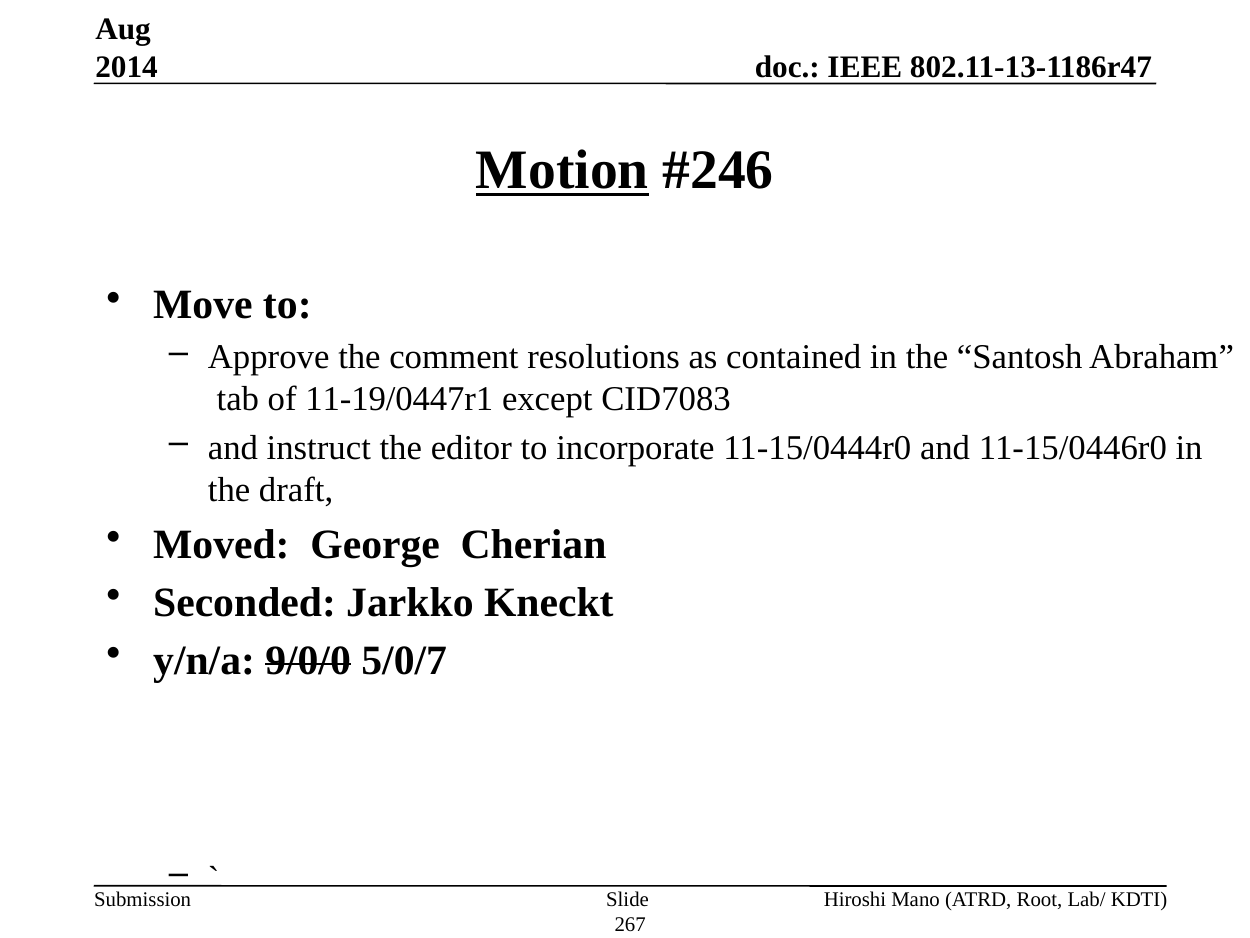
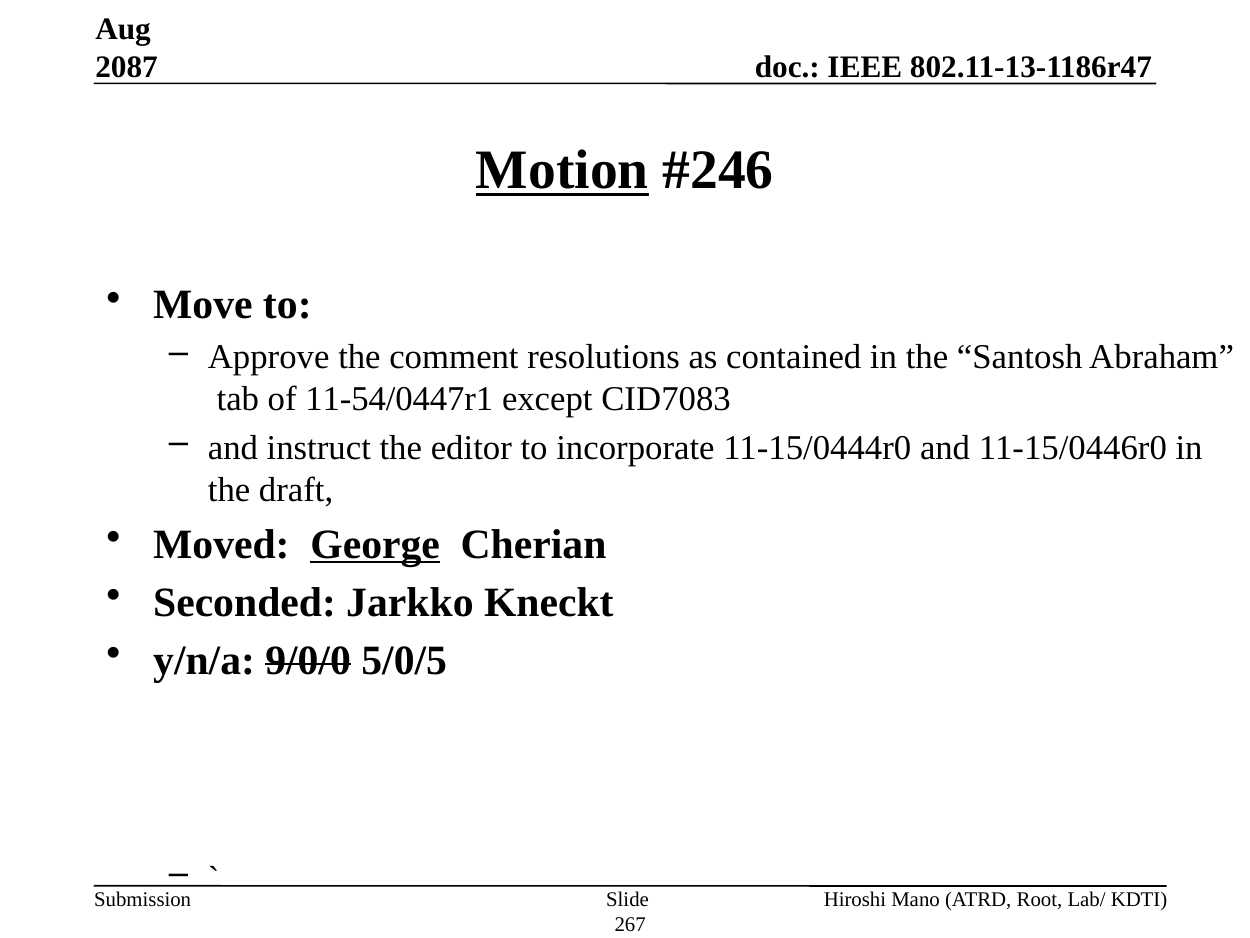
2014: 2014 -> 2087
11-19/0447r1: 11-19/0447r1 -> 11-54/0447r1
George underline: none -> present
5/0/7: 5/0/7 -> 5/0/5
